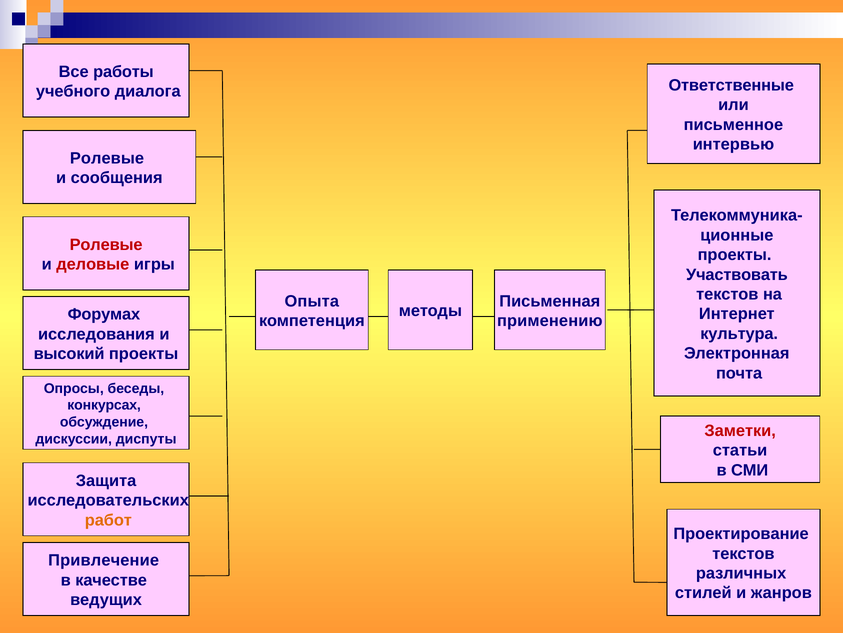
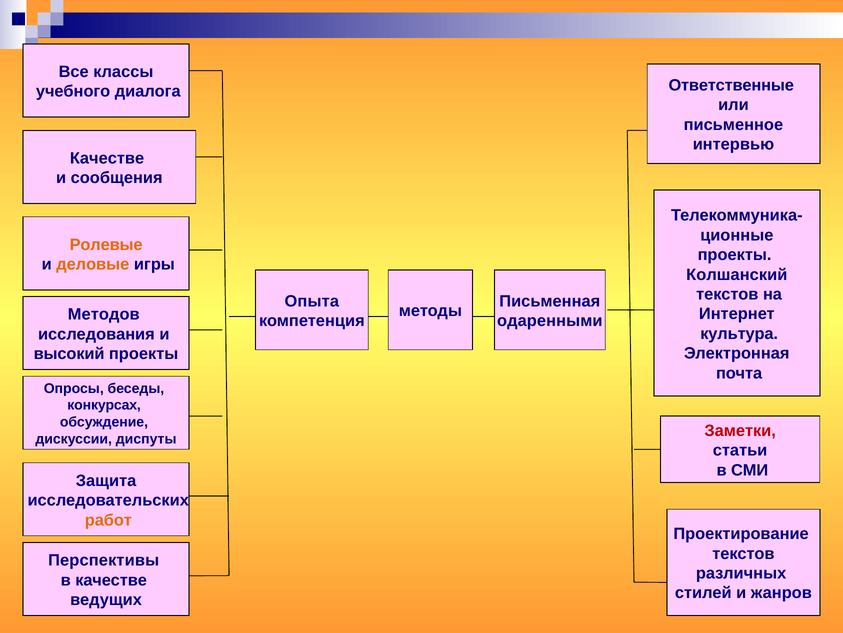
работы: работы -> классы
Ролевые at (107, 158): Ролевые -> Качестве
Ролевые at (106, 244) colour: red -> orange
деловые colour: red -> orange
Участвовать: Участвовать -> Колшанский
Форумах: Форумах -> Методов
применению: применению -> одаренными
Привлечение: Привлечение -> Перспективы
